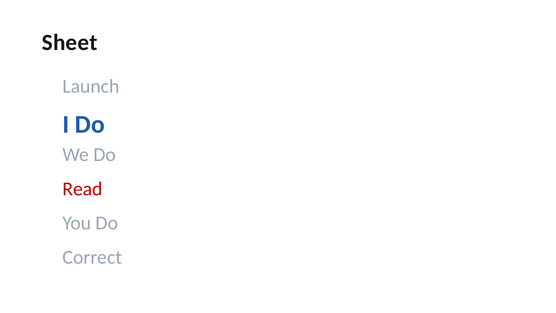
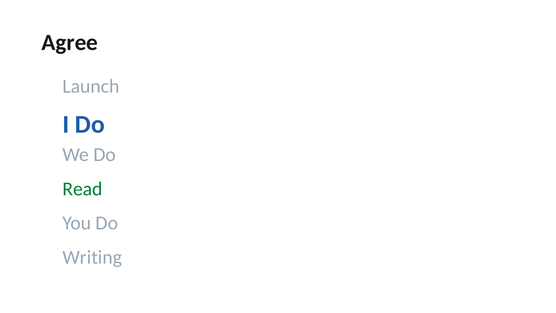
Sheet: Sheet -> Agree
Read colour: red -> green
Correct: Correct -> Writing
